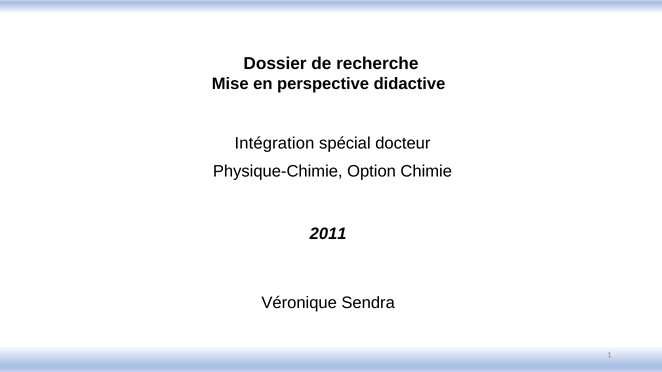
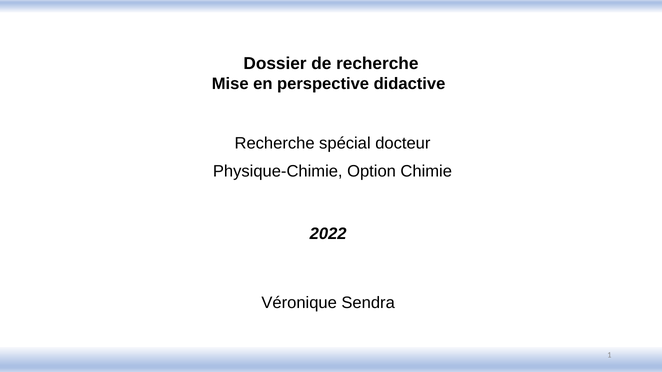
Intégration at (274, 143): Intégration -> Recherche
2011: 2011 -> 2022
